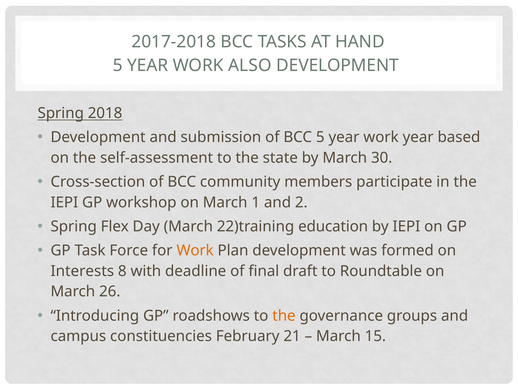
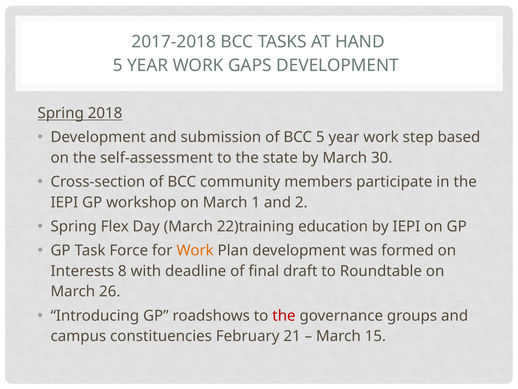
ALSO: ALSO -> GAPS
work year: year -> step
the at (284, 315) colour: orange -> red
